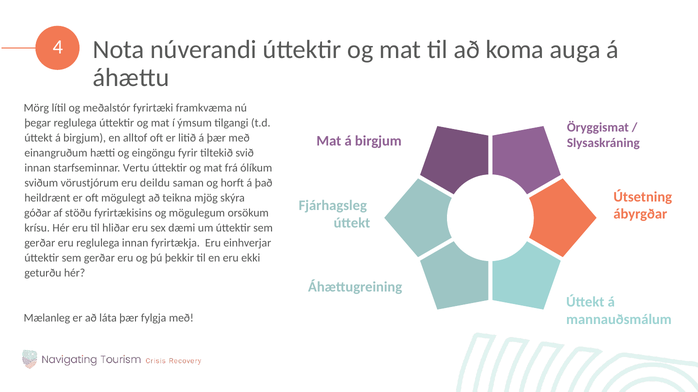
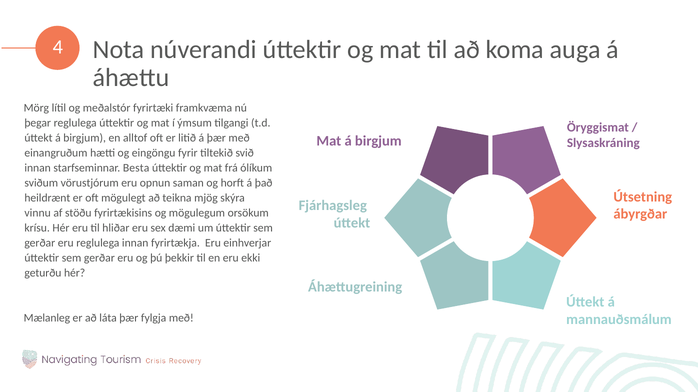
Vertu: Vertu -> Besta
deildu: deildu -> opnun
góðar: góðar -> vinnu
